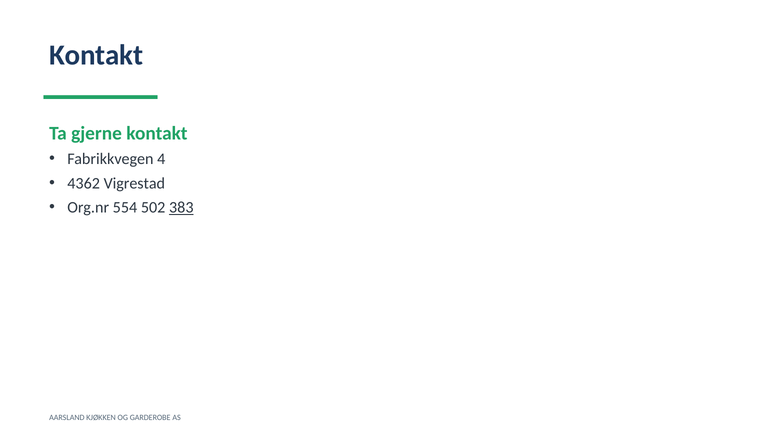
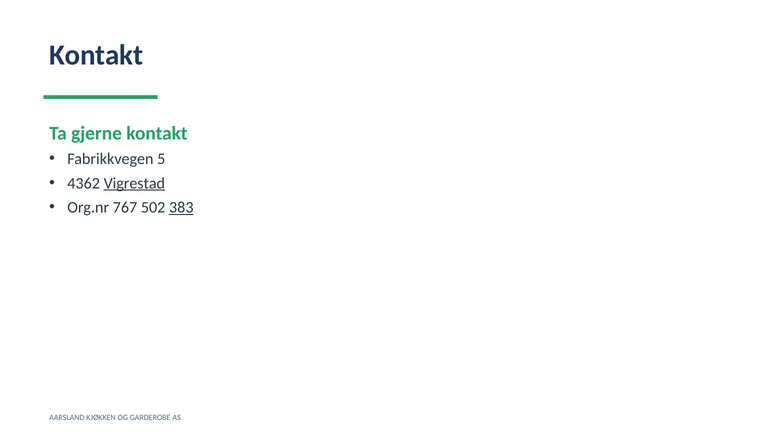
4: 4 -> 5
Vigrestad underline: none -> present
554: 554 -> 767
